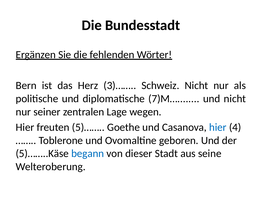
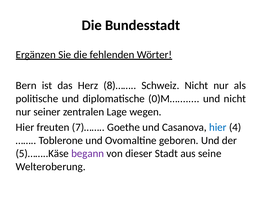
3)……: 3)…… -> 8)……
7)M…: 7)M… -> 0)M…
5)……: 5)…… -> 7)……
begann colour: blue -> purple
